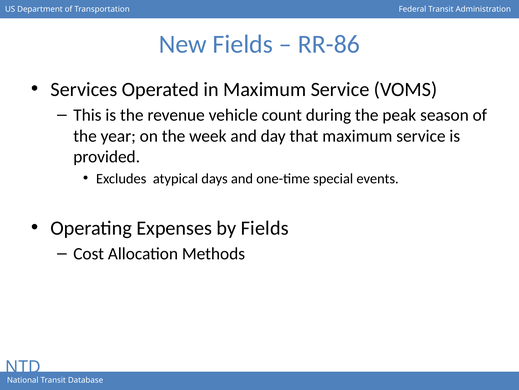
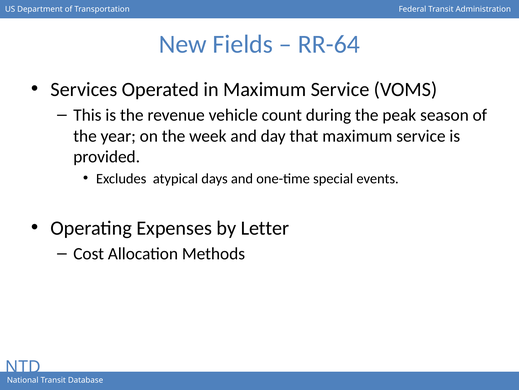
RR-86: RR-86 -> RR-64
by Fields: Fields -> Letter
